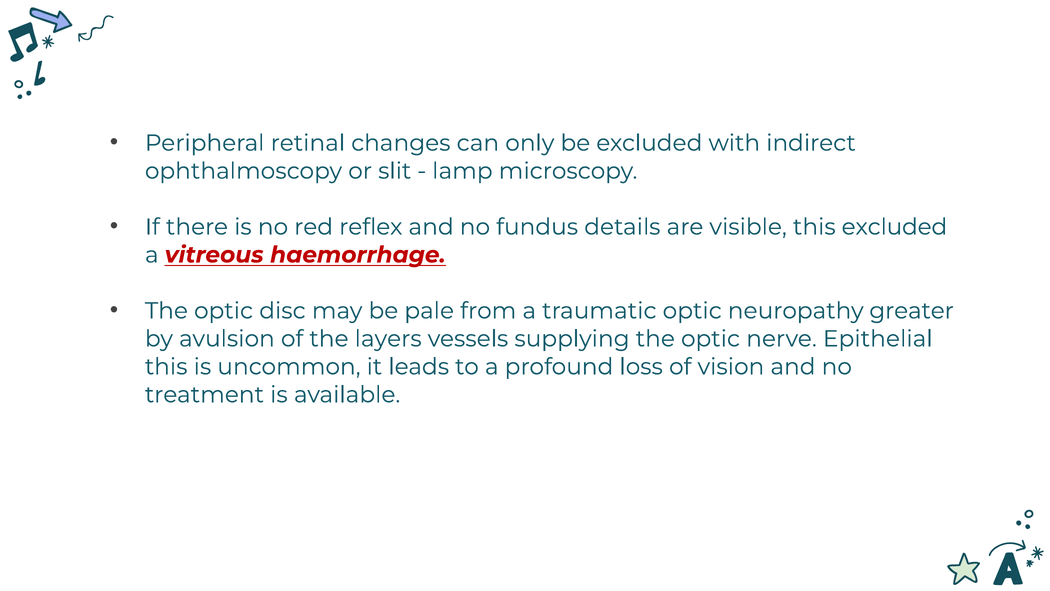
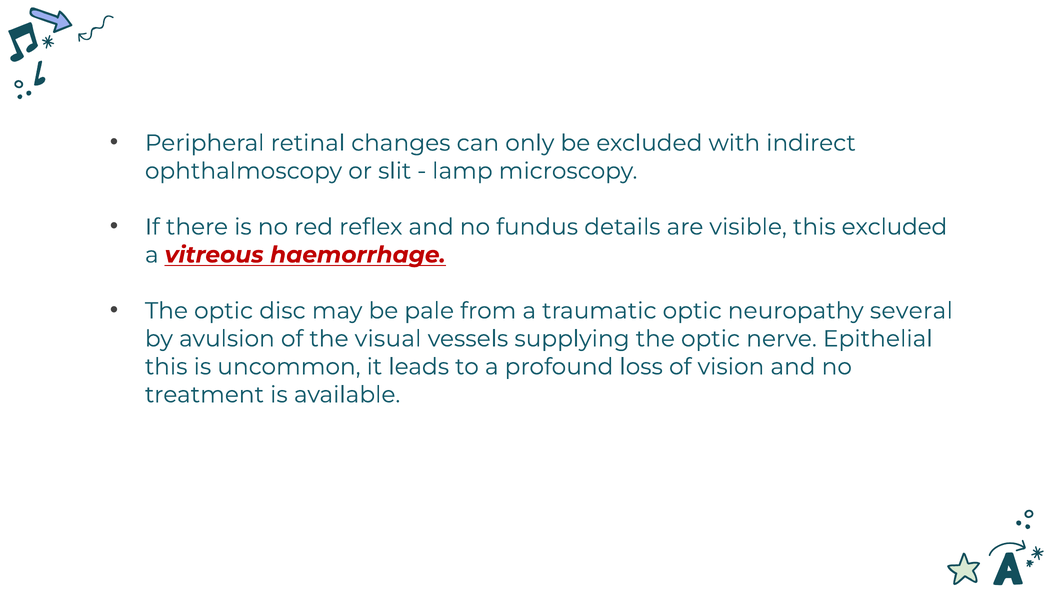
greater: greater -> several
layers: layers -> visual
